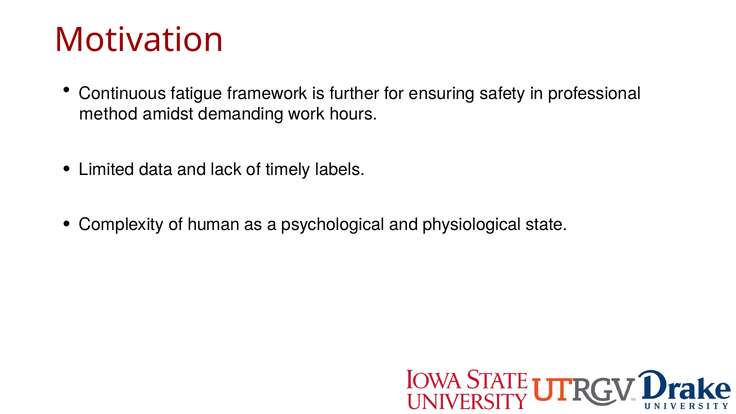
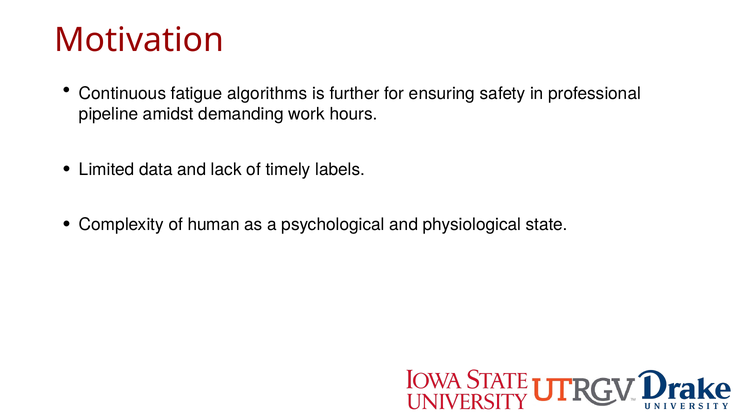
framework: framework -> algorithms
method: method -> pipeline
